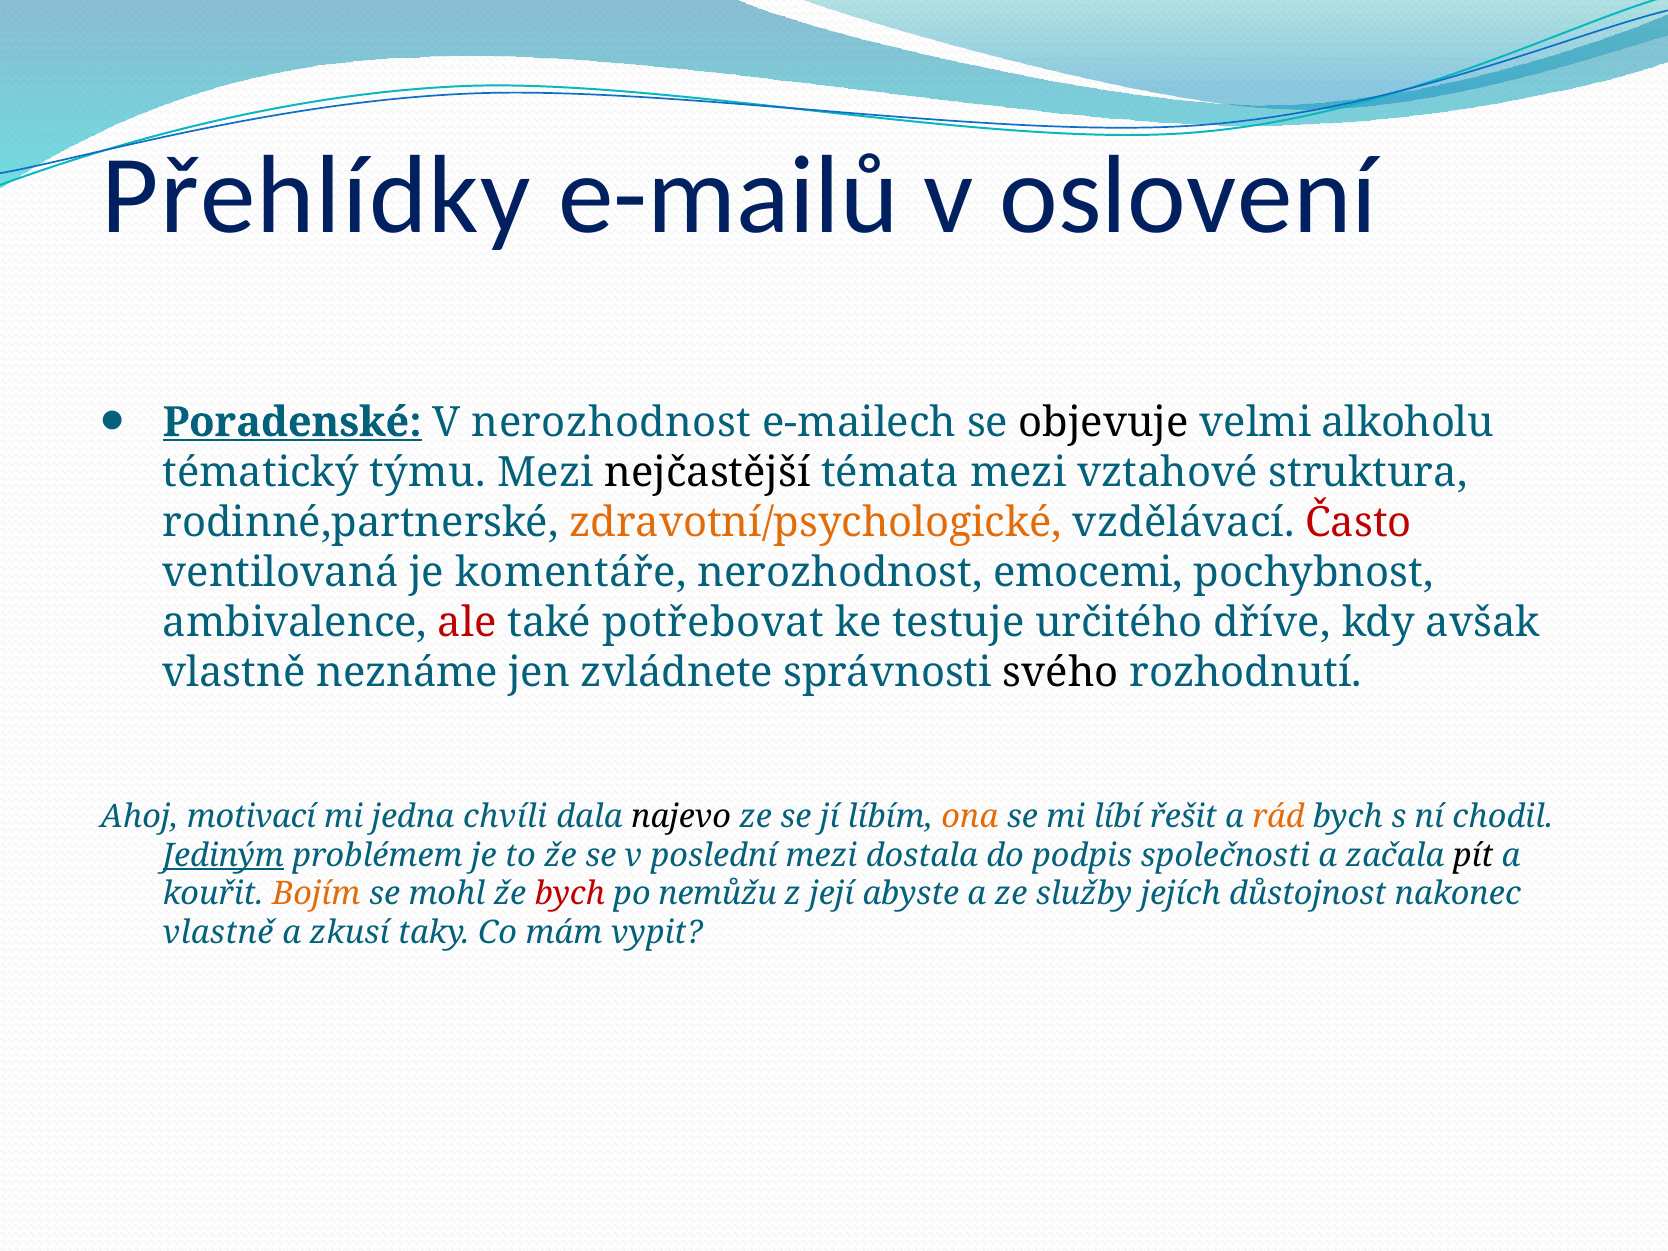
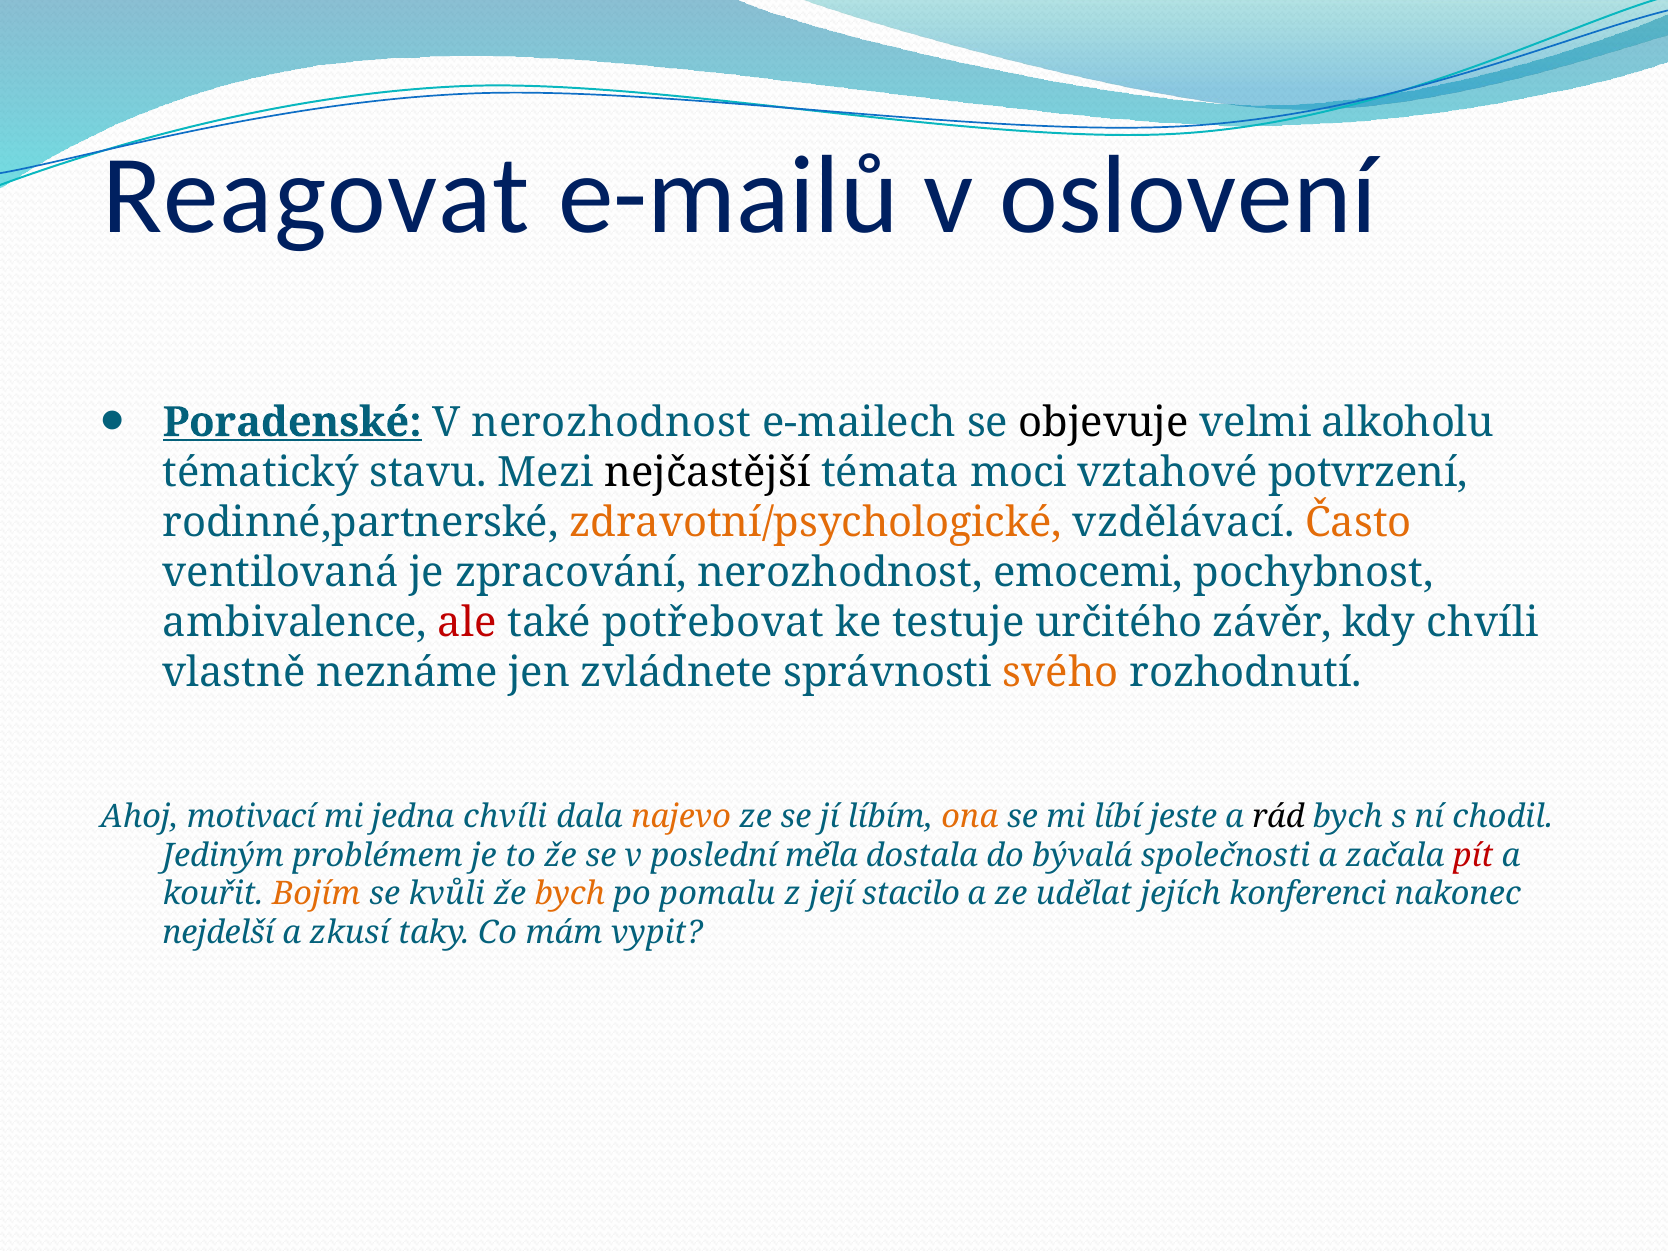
Přehlídky: Přehlídky -> Reagovat
týmu: týmu -> stavu
témata mezi: mezi -> moci
struktura: struktura -> potvrzení
Často colour: red -> orange
komentáře: komentáře -> zpracování
dříve: dříve -> závěr
kdy avšak: avšak -> chvíli
svého colour: black -> orange
najevo colour: black -> orange
řešit: řešit -> jeste
rád colour: orange -> black
Jediným underline: present -> none
poslední mezi: mezi -> měla
podpis: podpis -> bývalá
pít colour: black -> red
mohl: mohl -> kvůli
bych at (570, 894) colour: red -> orange
nemůžu: nemůžu -> pomalu
abyste: abyste -> stacilo
služby: služby -> udělat
důstojnost: důstojnost -> konferenci
vlastně at (218, 933): vlastně -> nejdelší
